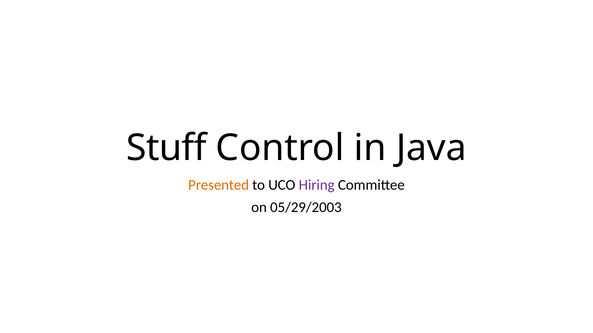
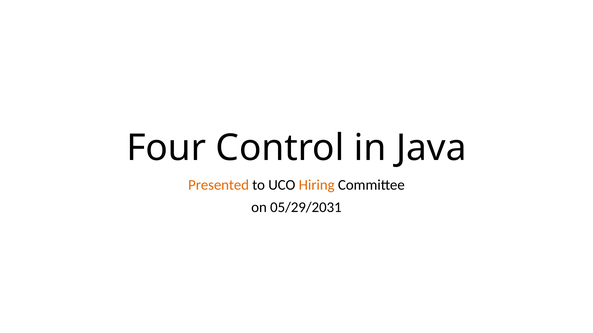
Stuff: Stuff -> Four
Hiring colour: purple -> orange
05/29/2003: 05/29/2003 -> 05/29/2031
